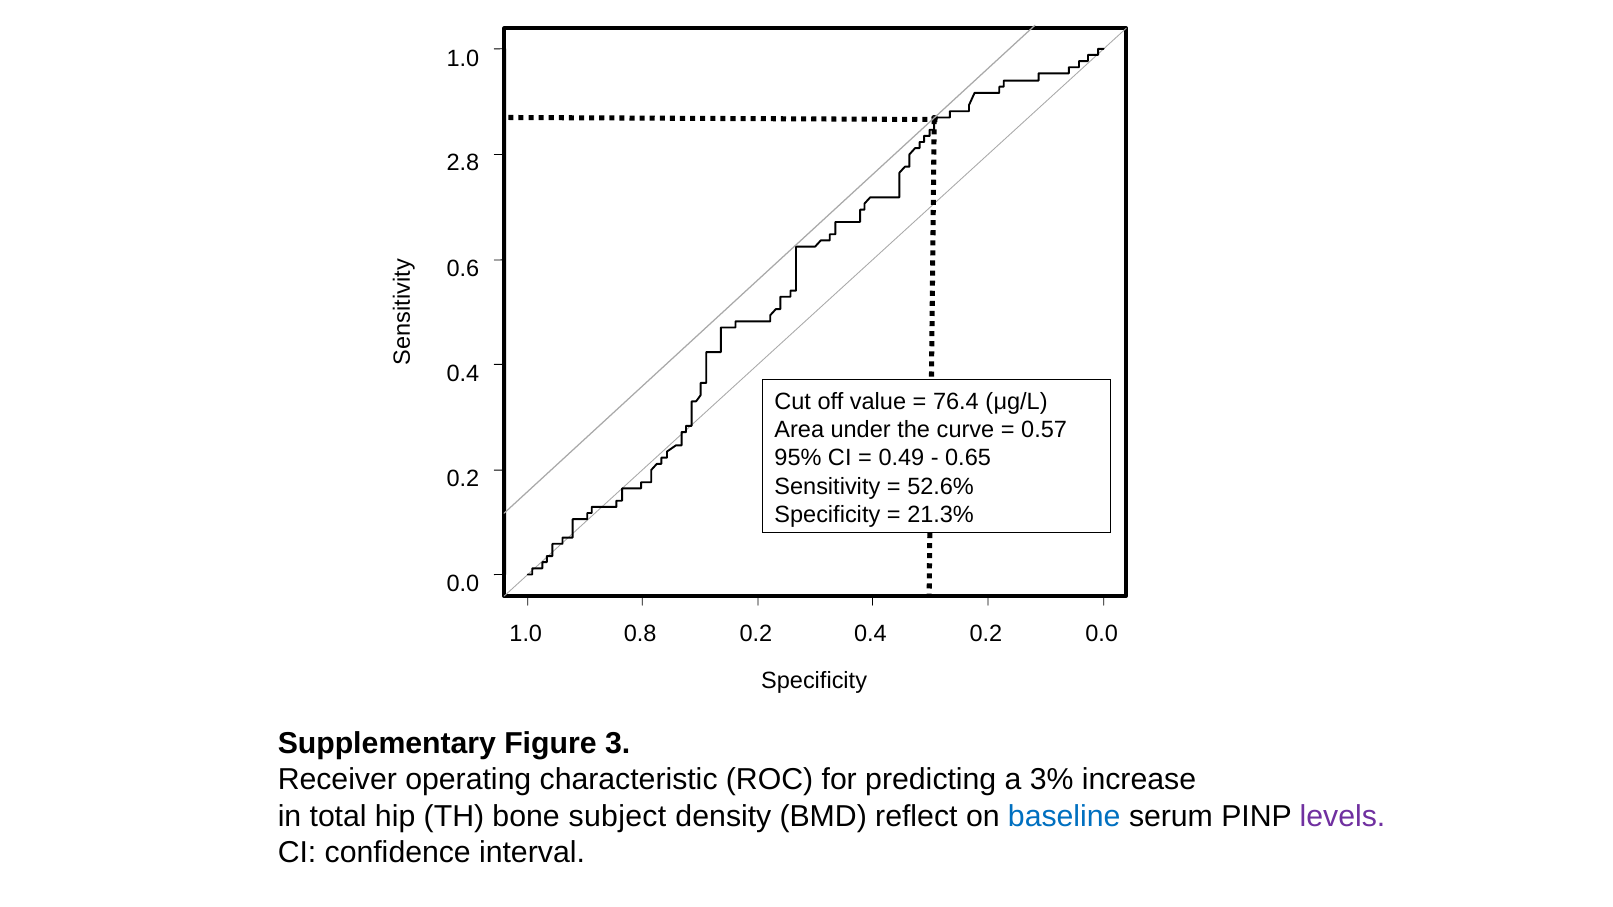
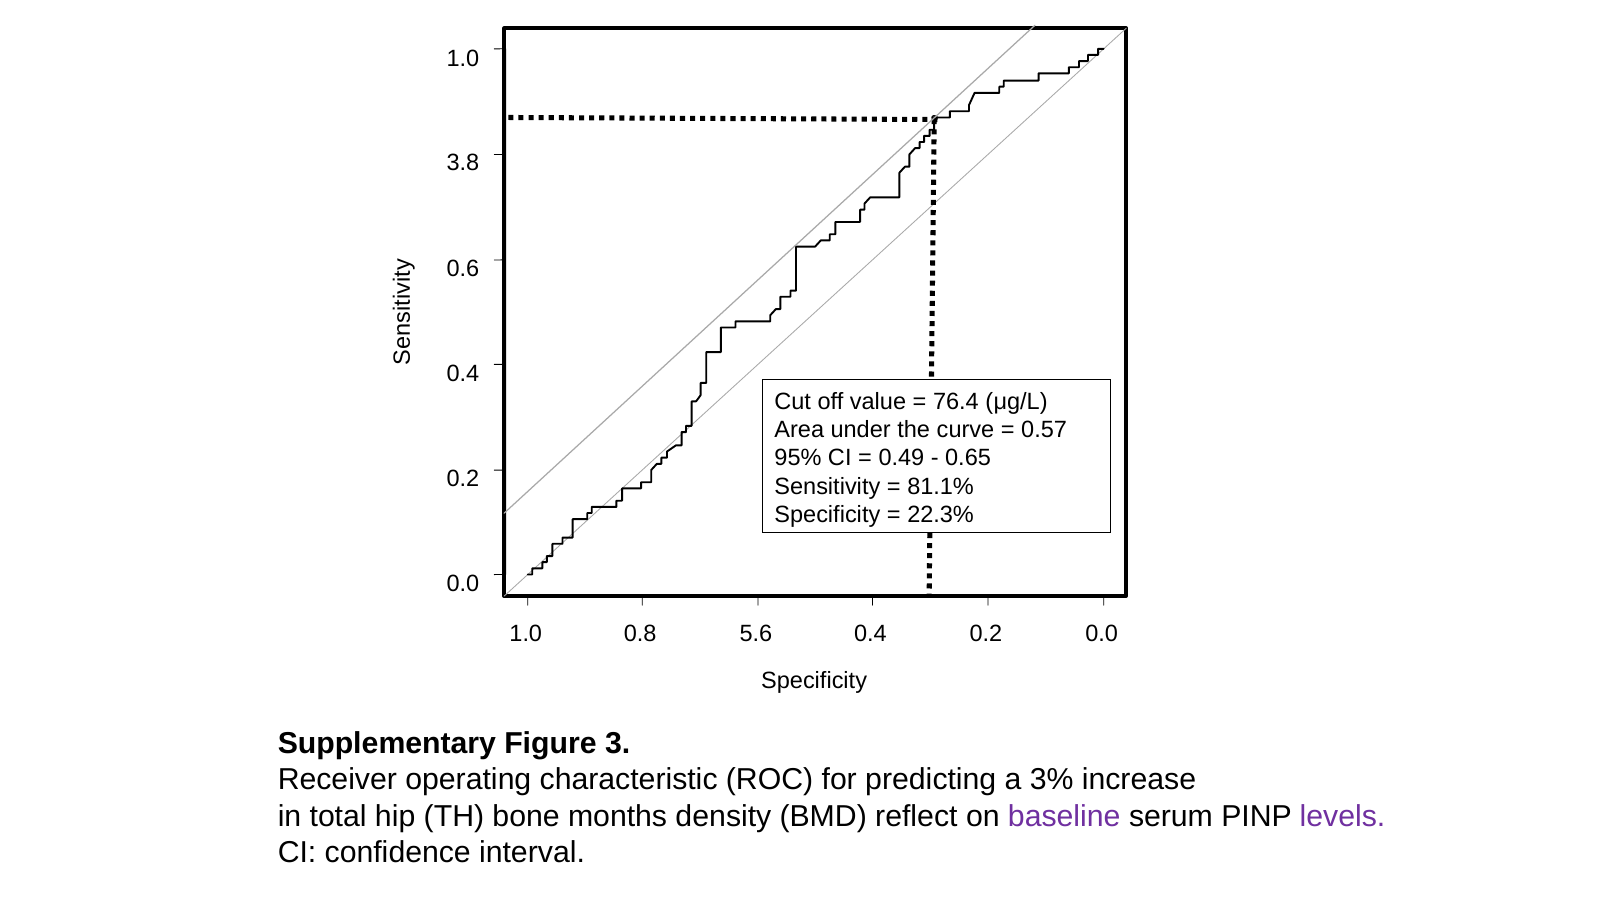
2.8: 2.8 -> 3.8
52.6%: 52.6% -> 81.1%
21.3%: 21.3% -> 22.3%
0.8 0.2: 0.2 -> 5.6
subject: subject -> months
baseline colour: blue -> purple
